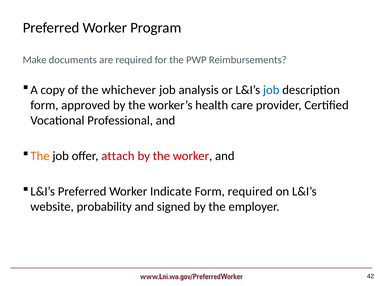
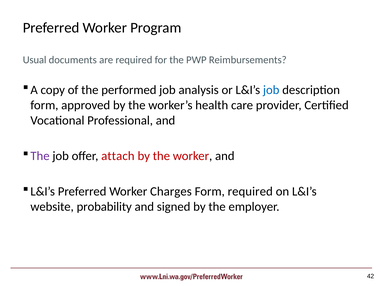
Make: Make -> Usual
whichever: whichever -> performed
The at (40, 156) colour: orange -> purple
Indicate: Indicate -> Charges
